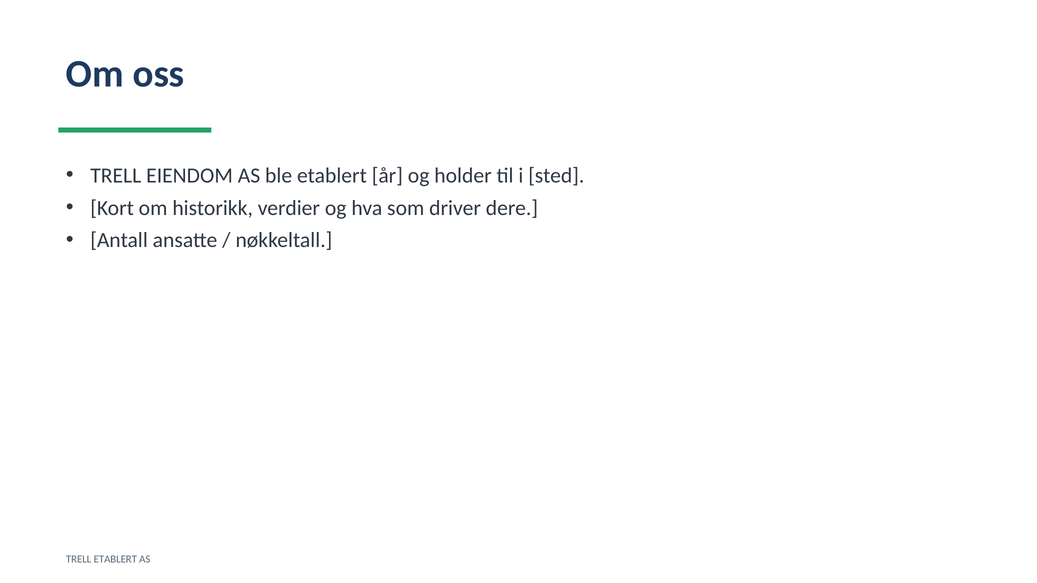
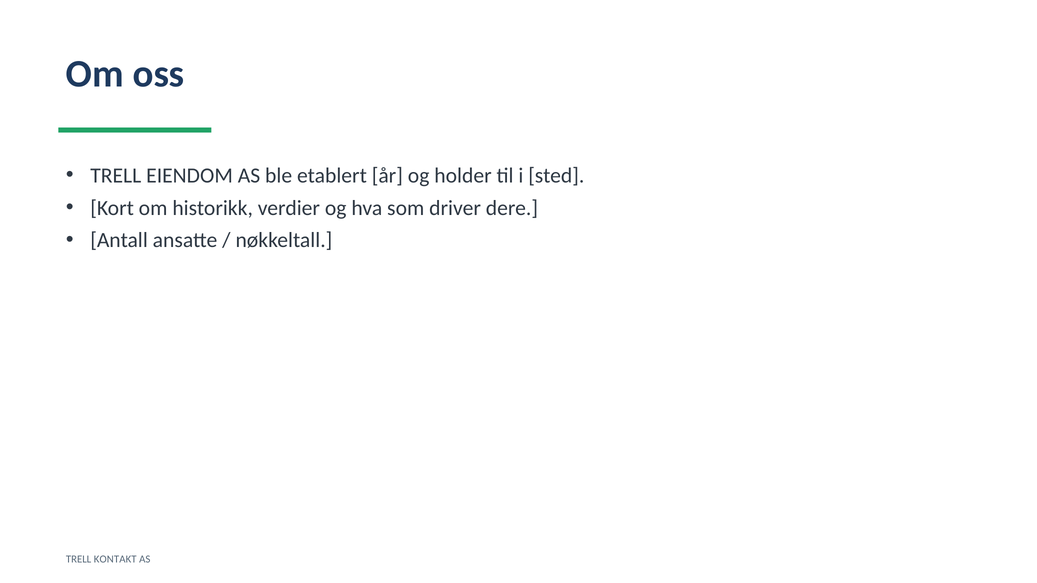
TRELL ETABLERT: ETABLERT -> KONTAKT
